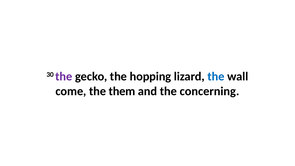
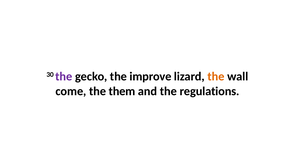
hopping: hopping -> improve
the at (216, 76) colour: blue -> orange
concerning: concerning -> regulations
